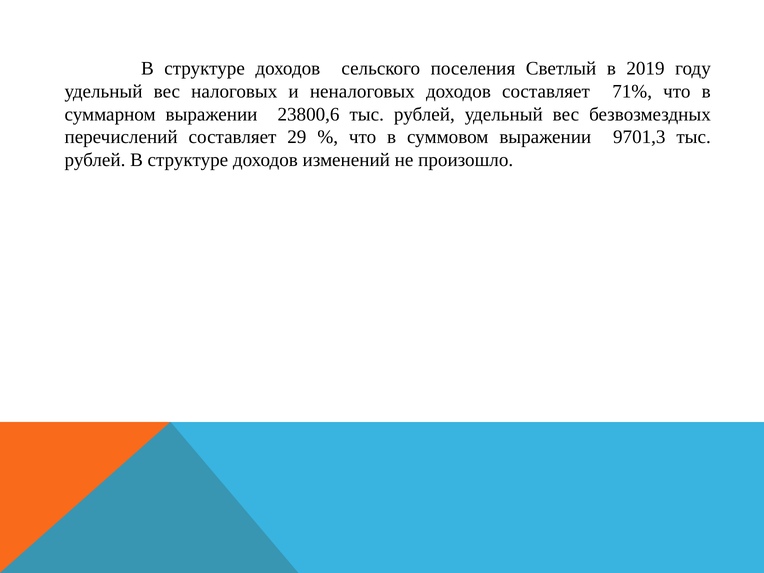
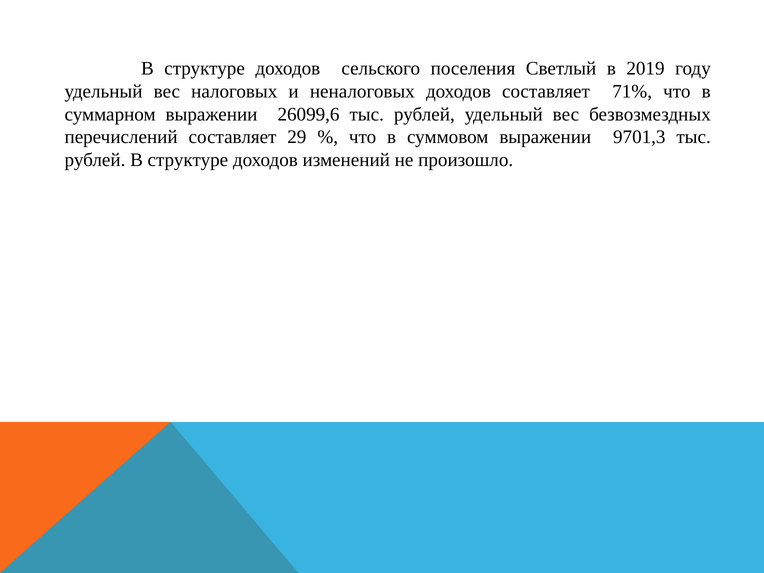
23800,6: 23800,6 -> 26099,6
